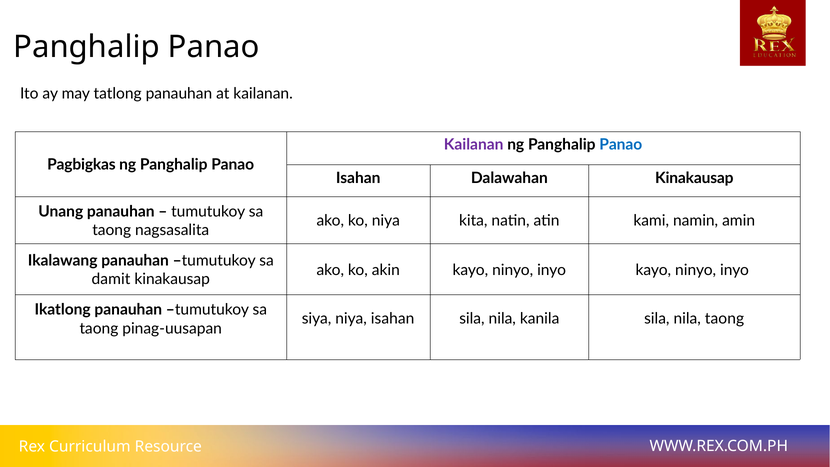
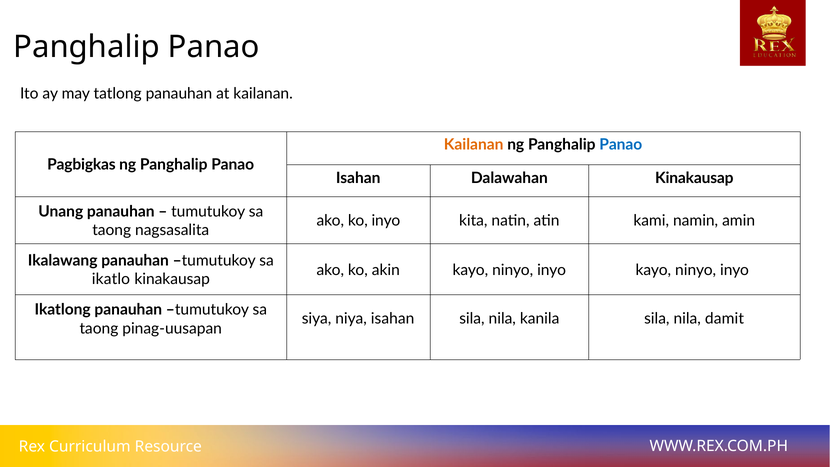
Kailanan at (474, 145) colour: purple -> orange
ko niya: niya -> inyo
damit: damit -> ikatlo
nila taong: taong -> damit
